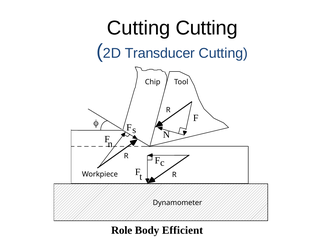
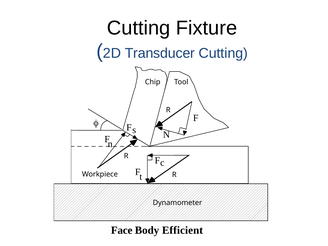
Cutting Cutting: Cutting -> Fixture
Role: Role -> Face
